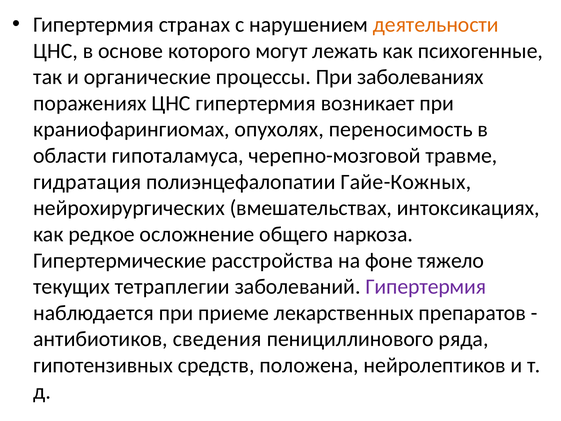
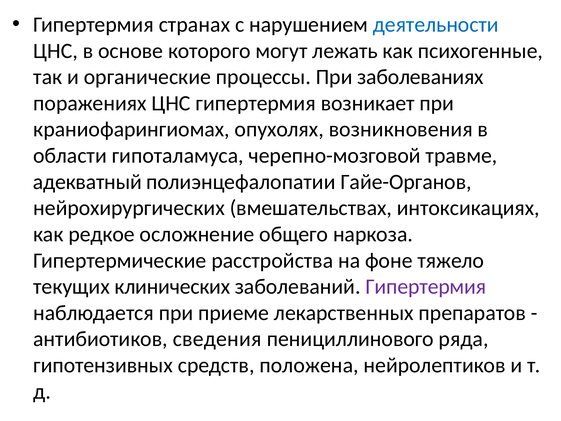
деятельности colour: orange -> blue
переносимость: переносимость -> возникновения
гидратация: гидратация -> адекватный
Гайе-Кожных: Гайе-Кожных -> Гайе-Органов
тетраплегии: тетраплегии -> клинических
